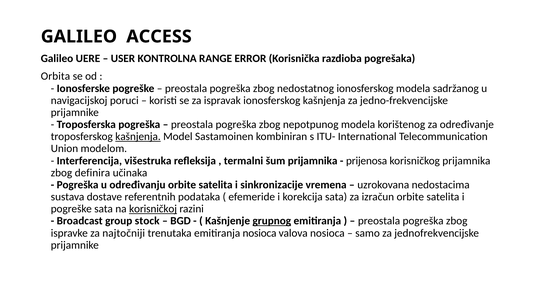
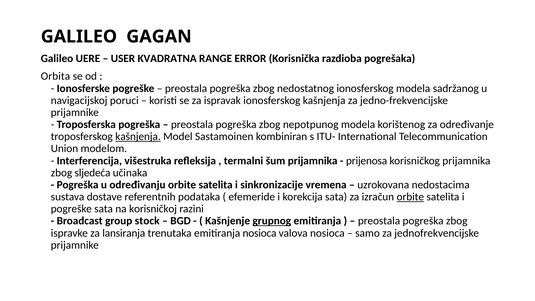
ACCESS: ACCESS -> GAGAN
KONTROLNA: KONTROLNA -> KVADRATNA
definira: definira -> sljedeća
orbite at (410, 197) underline: none -> present
korisničkoj underline: present -> none
najtočniji: najtočniji -> lansiranja
